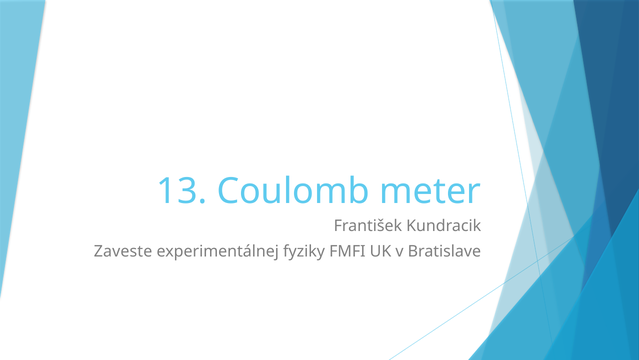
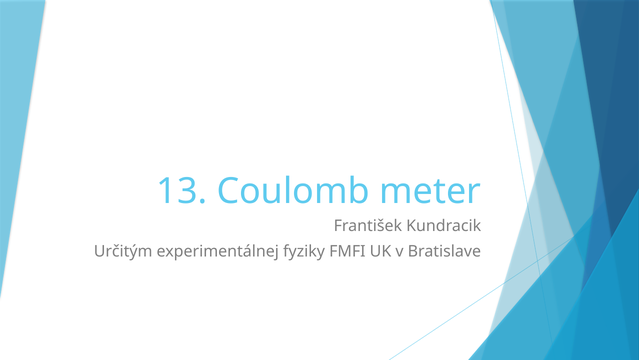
Zaveste: Zaveste -> Určitým
